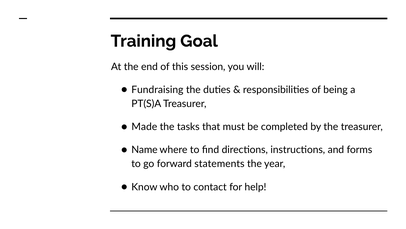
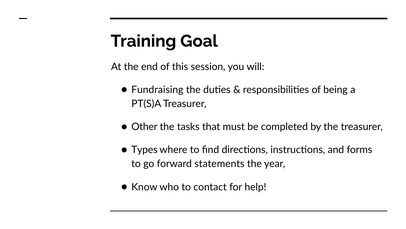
Made: Made -> Other
Name: Name -> Types
